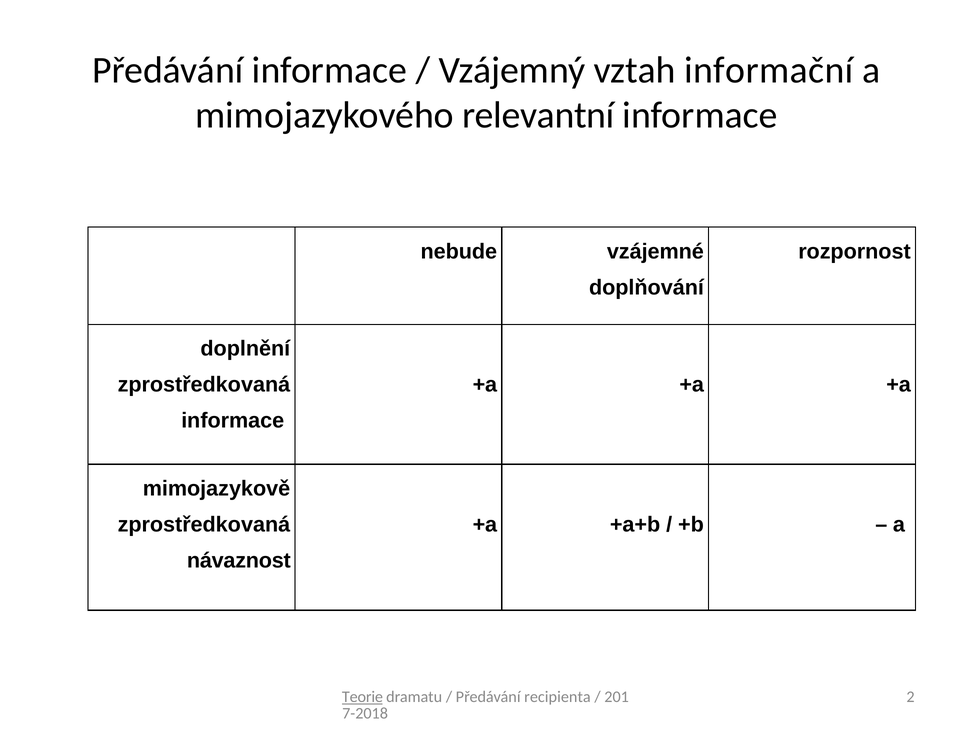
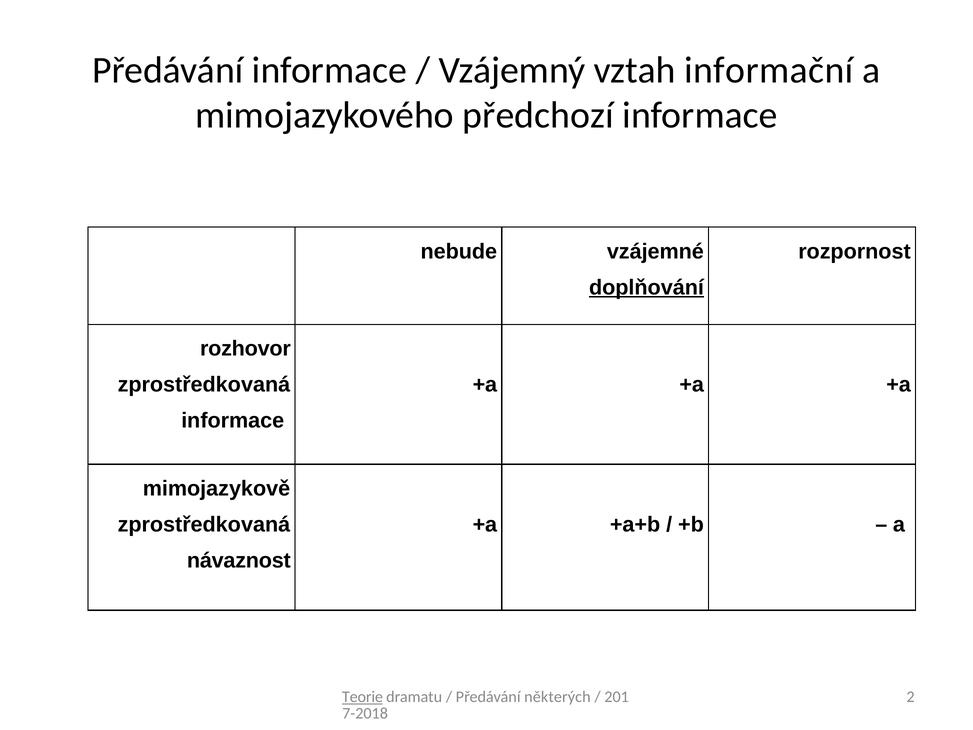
relevantní: relevantní -> předchozí
doplňování underline: none -> present
doplnění: doplnění -> rozhovor
recipienta: recipienta -> některých
